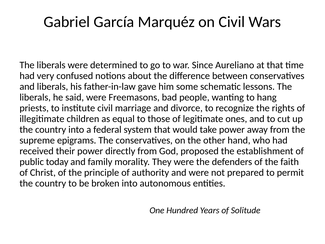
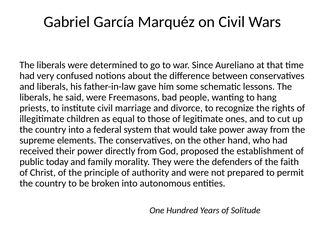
epigrams: epigrams -> elements
